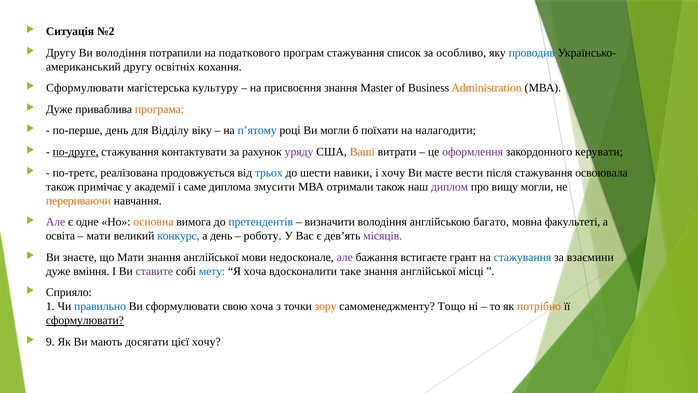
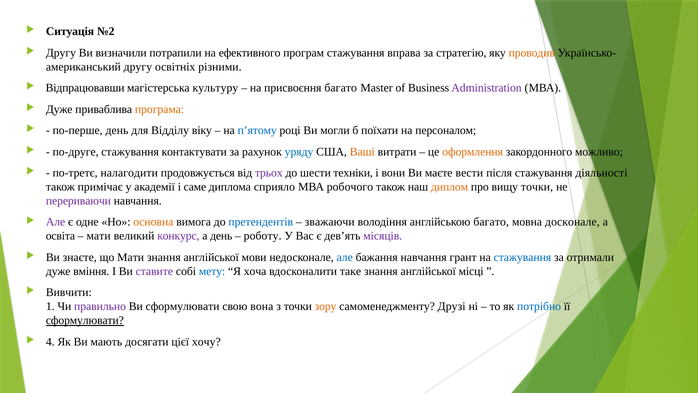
Ви володіння: володіння -> визначили
податкового: податкового -> ефективного
список: список -> вправа
особливо: особливо -> стратегію
проводив colour: blue -> orange
кохання: кохання -> різними
Сформулювати at (85, 88): Сформулювати -> Відпрацювавши
присвоєння знання: знання -> багато
Administration colour: orange -> purple
налагодити: налагодити -> персоналом
по-друге underline: present -> none
уряду colour: purple -> blue
оформлення colour: purple -> orange
керувати: керувати -> можливо
реалізована: реалізована -> налагодити
трьох colour: blue -> purple
навики: навики -> техніки
і хочу: хочу -> вони
освоювала: освоювала -> діяльності
змусити: змусити -> сприяло
отримали: отримали -> робочого
диплом colour: purple -> orange
вищу могли: могли -> точки
перериваючи colour: orange -> purple
визначити: визначити -> зважаючи
факультеті: факультеті -> досконале
конкурс colour: blue -> purple
але at (345, 257) colour: purple -> blue
бажання встигаєте: встигаєте -> навчання
взаємини: взаємини -> отримали
Сприяло: Сприяло -> Вивчити
правильно colour: blue -> purple
свою хоча: хоча -> вона
Тощо: Тощо -> Друзі
потрібно colour: orange -> blue
9: 9 -> 4
